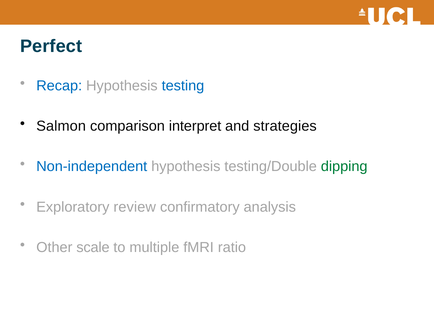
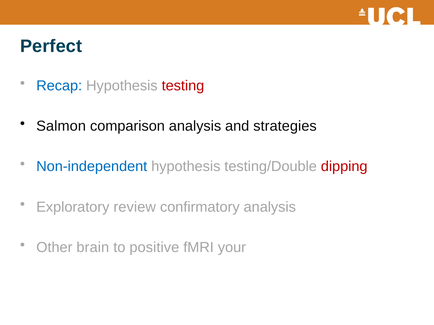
testing colour: blue -> red
comparison interpret: interpret -> analysis
dipping colour: green -> red
scale: scale -> brain
multiple: multiple -> positive
ratio: ratio -> your
